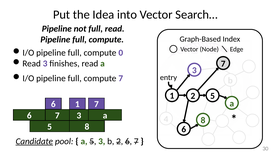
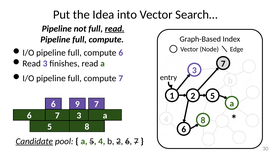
read at (115, 29) underline: none -> present
compute 0: 0 -> 6
6 1: 1 -> 9
5 3: 3 -> 4
